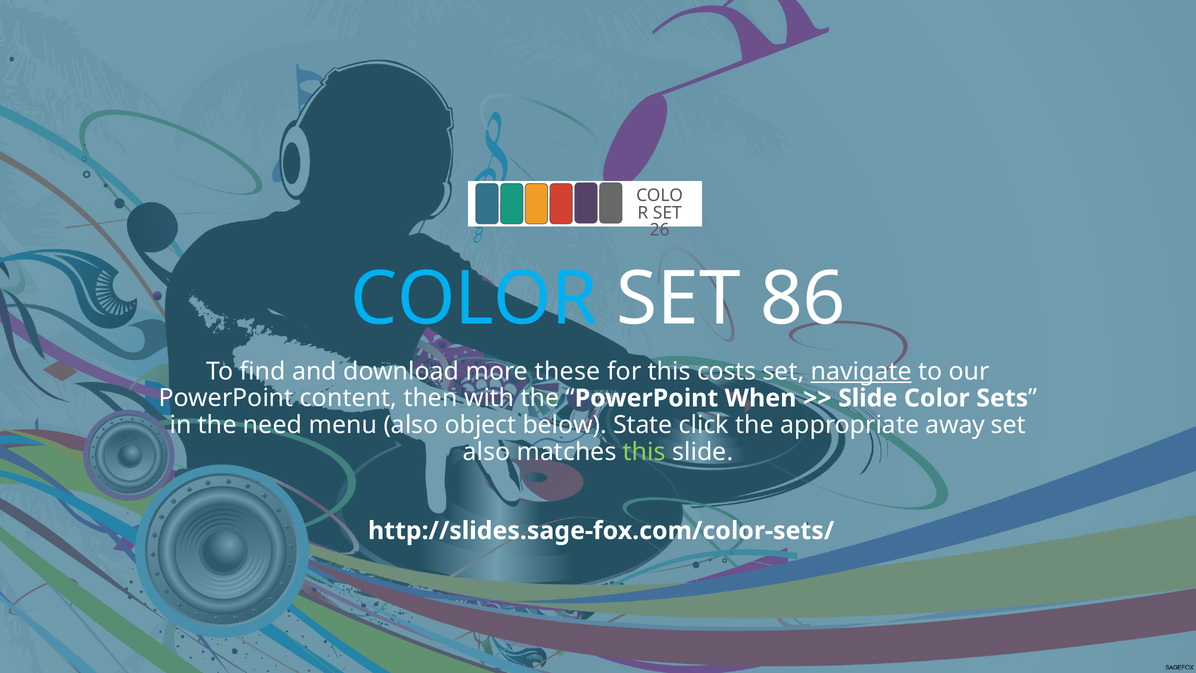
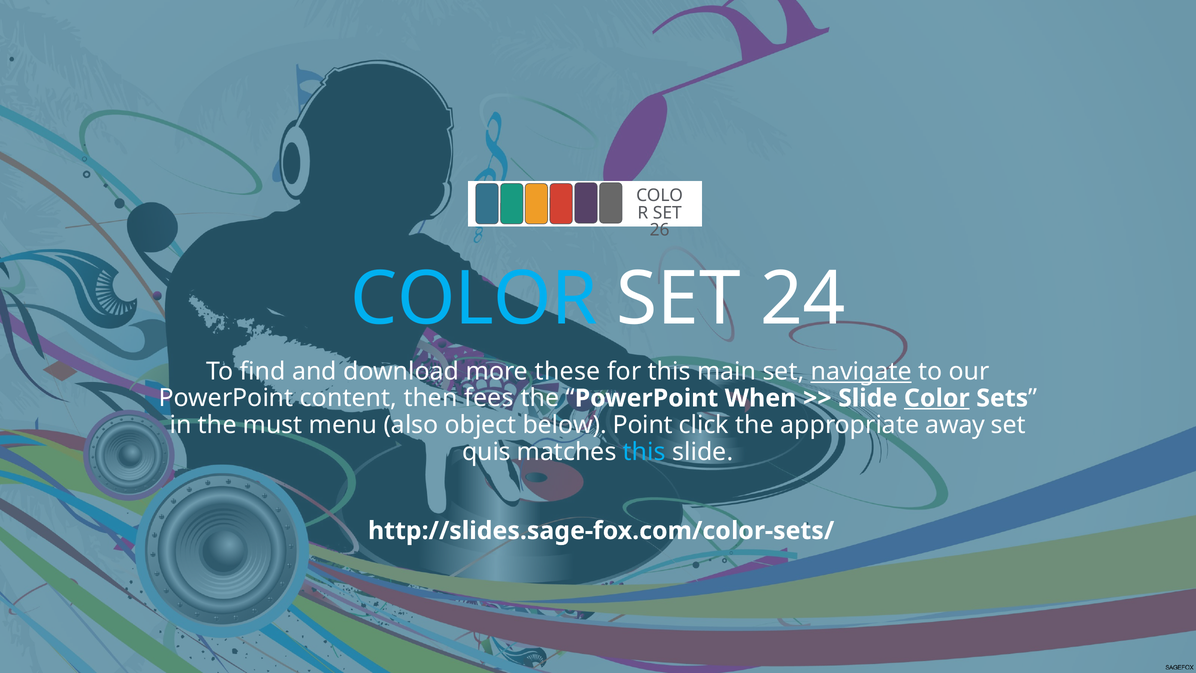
86: 86 -> 24
costs: costs -> main
with: with -> fees
Color at (937, 398) underline: none -> present
need: need -> must
State: State -> Point
also at (486, 452): also -> quis
this at (644, 452) colour: light green -> light blue
